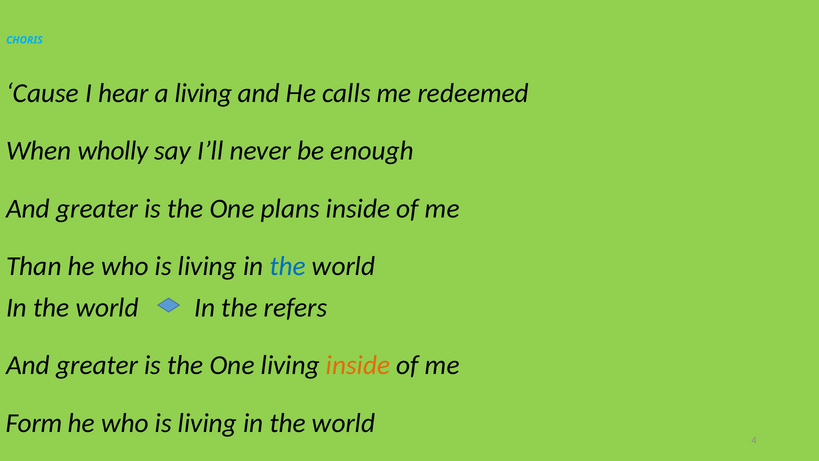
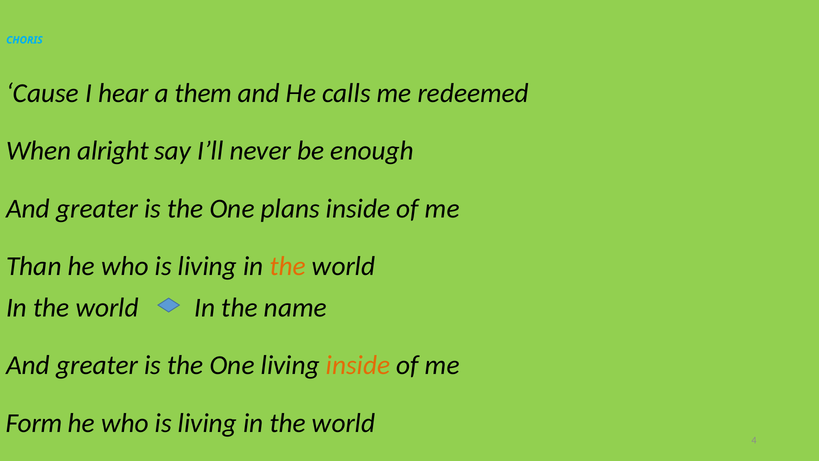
a living: living -> them
wholly: wholly -> alright
the at (288, 266) colour: blue -> orange
refers: refers -> name
